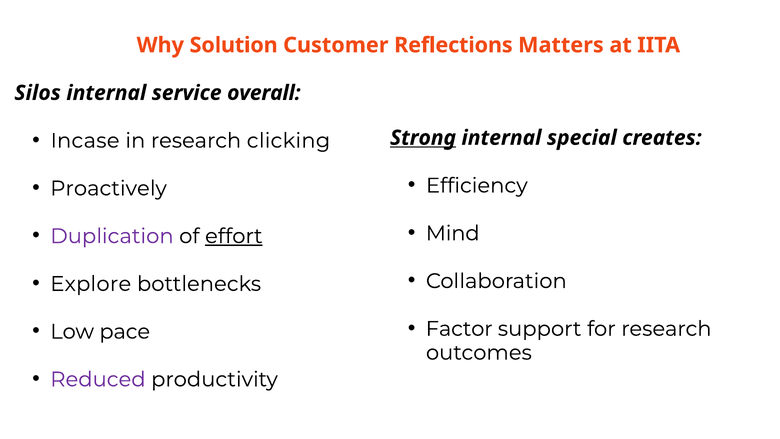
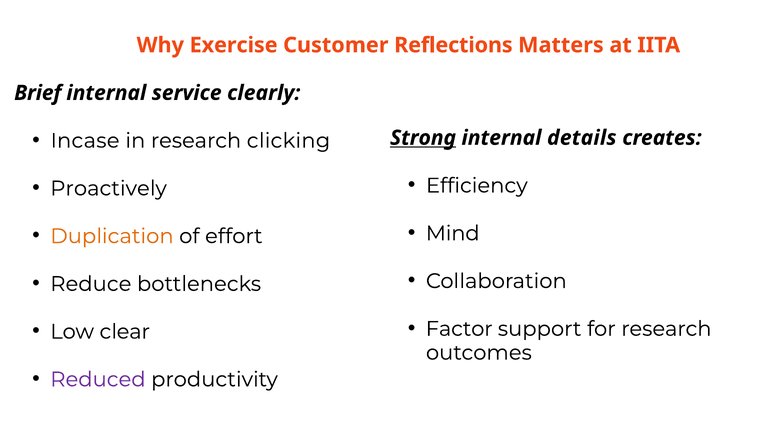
Solution: Solution -> Exercise
Silos: Silos -> Brief
overall: overall -> clearly
special: special -> details
Duplication colour: purple -> orange
effort underline: present -> none
Explore: Explore -> Reduce
pace: pace -> clear
